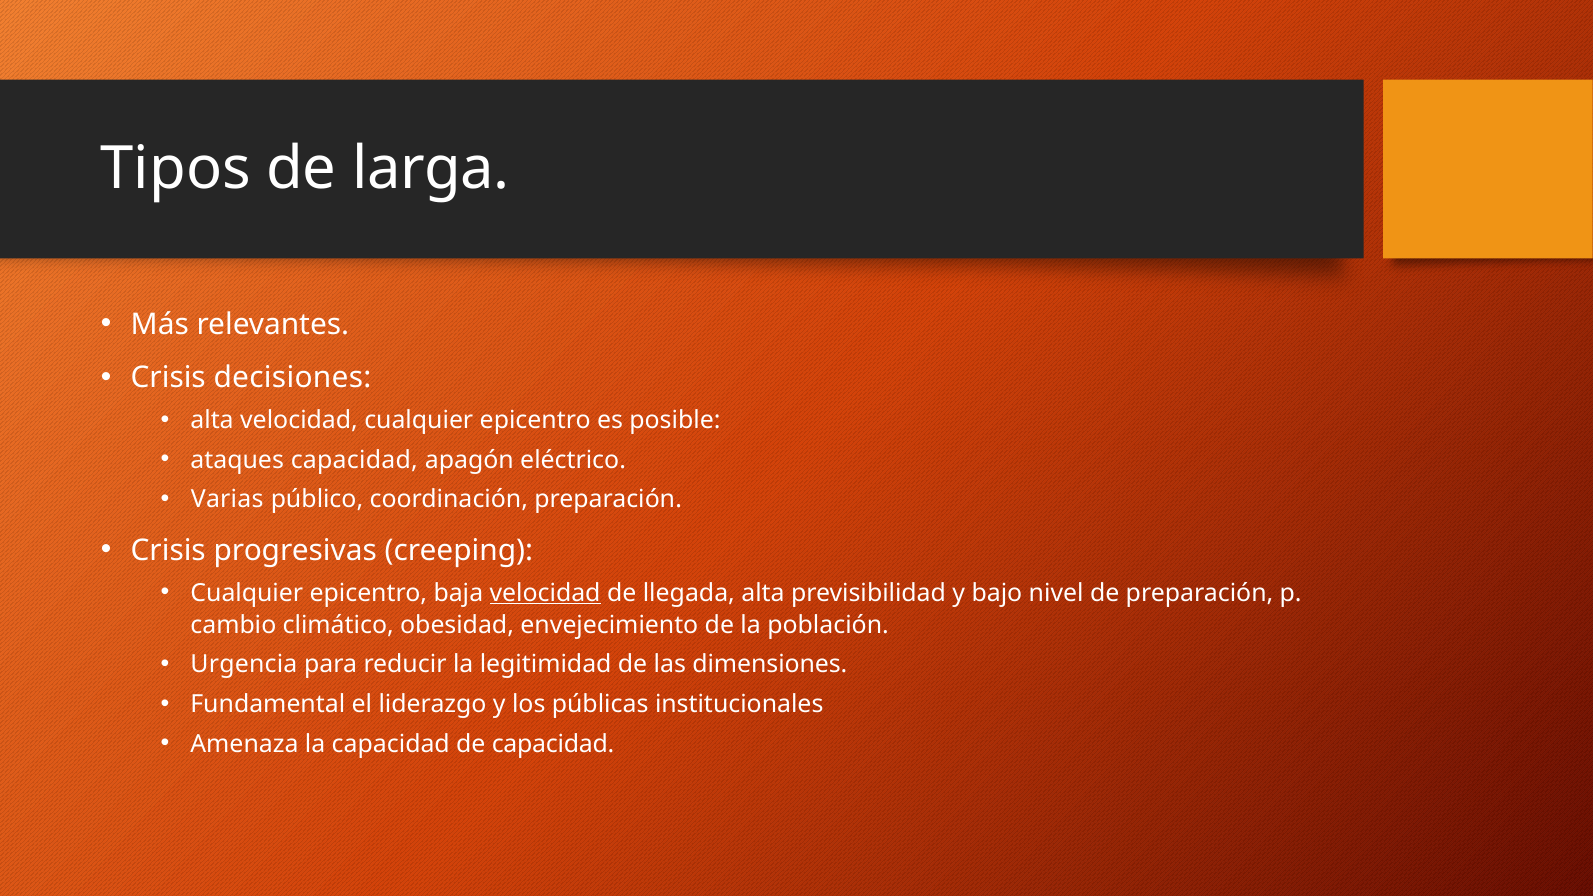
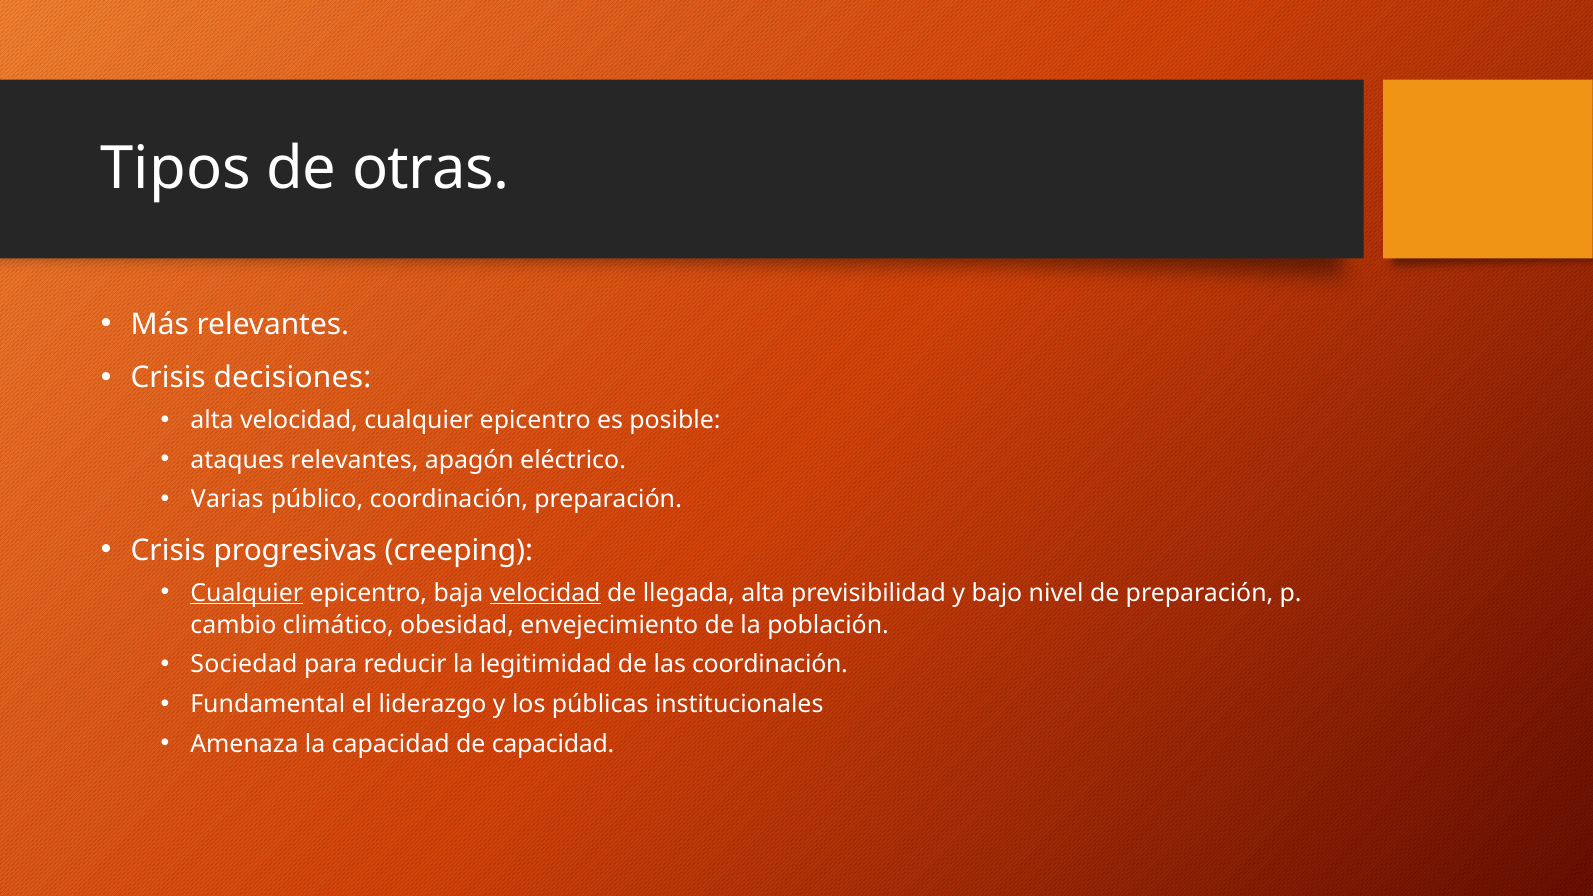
larga: larga -> otras
ataques capacidad: capacidad -> relevantes
Cualquier at (247, 593) underline: none -> present
Urgencia: Urgencia -> Sociedad
las dimensiones: dimensiones -> coordinación
